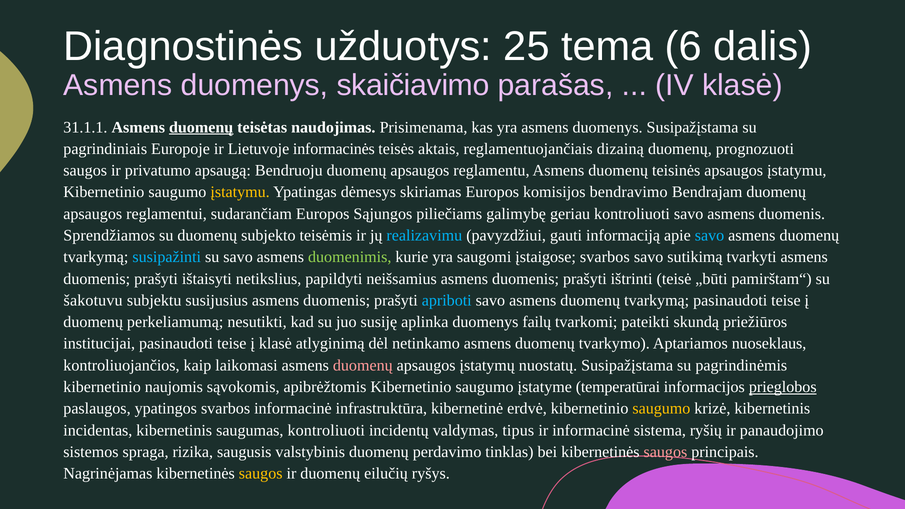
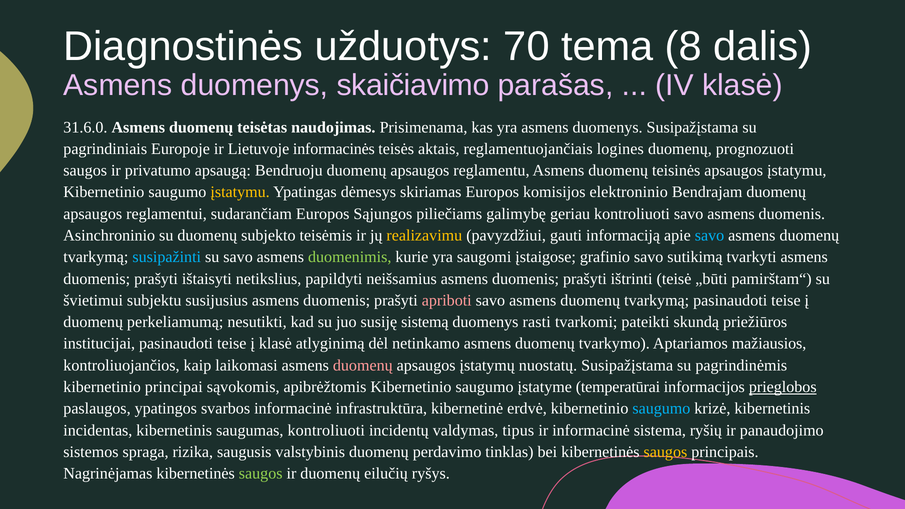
25: 25 -> 70
6: 6 -> 8
31.1.1: 31.1.1 -> 31.6.0
duomenų at (201, 127) underline: present -> none
dizainą: dizainą -> logines
bendravimo: bendravimo -> elektroninio
Sprendžiamos: Sprendžiamos -> Asinchroninio
realizavimu colour: light blue -> yellow
įstaigose svarbos: svarbos -> grafinio
šakotuvu: šakotuvu -> švietimui
apriboti colour: light blue -> pink
aplinka: aplinka -> sistemą
failų: failų -> rasti
nuoseklaus: nuoseklaus -> mažiausios
naujomis: naujomis -> principai
saugumo at (661, 409) colour: yellow -> light blue
saugos at (665, 452) colour: pink -> yellow
saugos at (261, 474) colour: yellow -> light green
